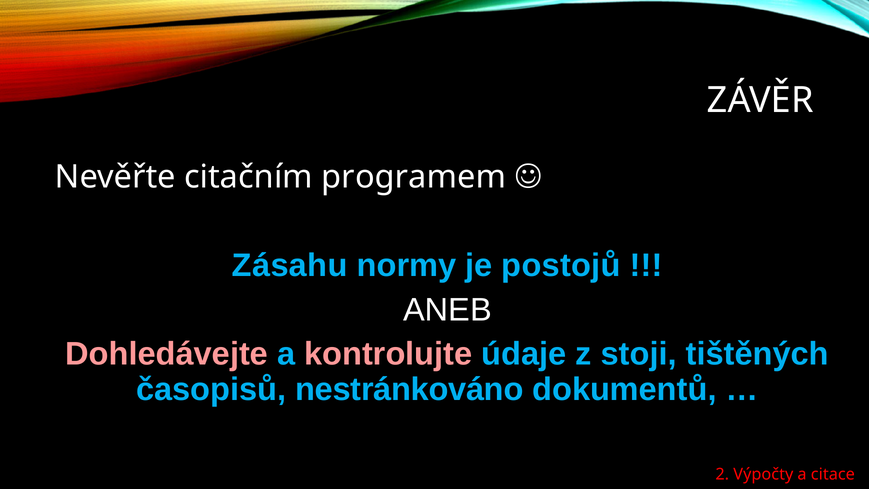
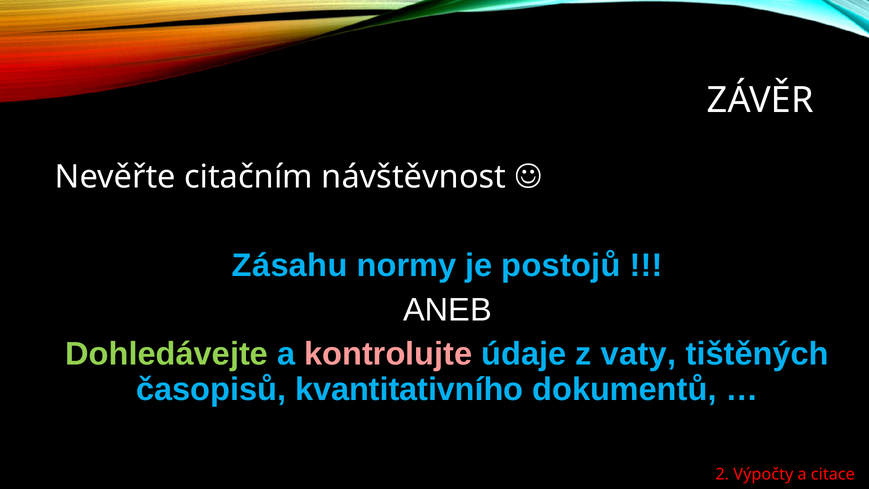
programem: programem -> návštěvnost
Dohledávejte colour: pink -> light green
stoji: stoji -> vaty
nestránkováno: nestránkováno -> kvantitativního
